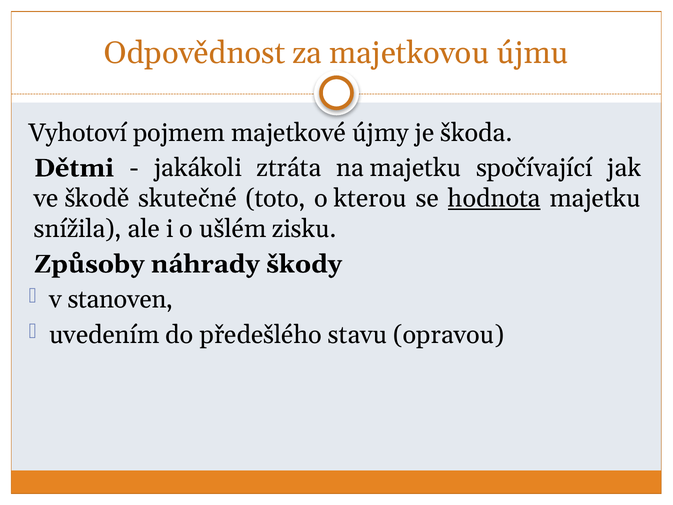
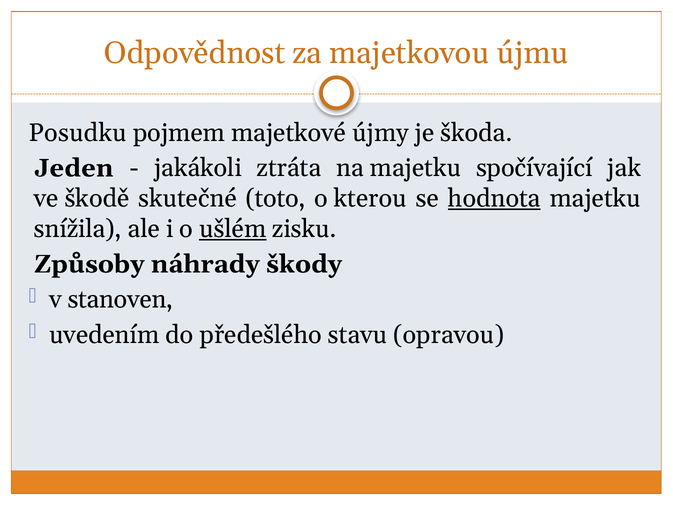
Vyhotoví: Vyhotoví -> Posudku
Dětmi: Dětmi -> Jeden
ušlém underline: none -> present
